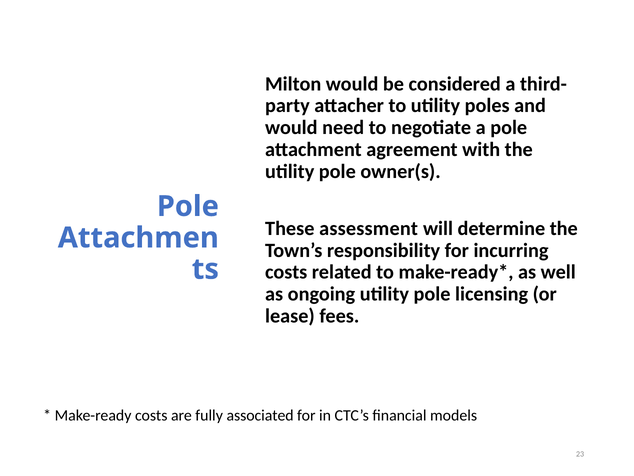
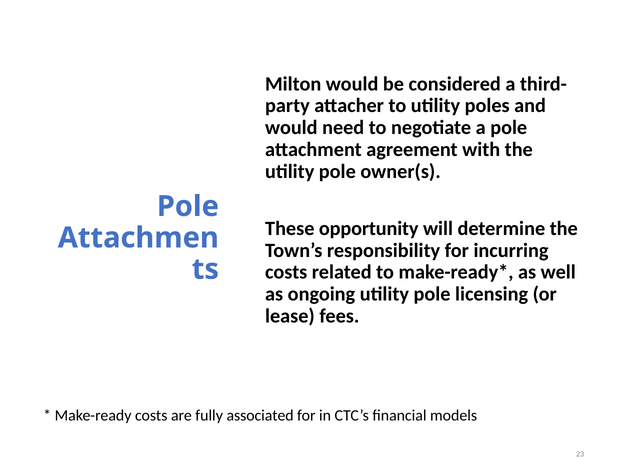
assessment: assessment -> opportunity
